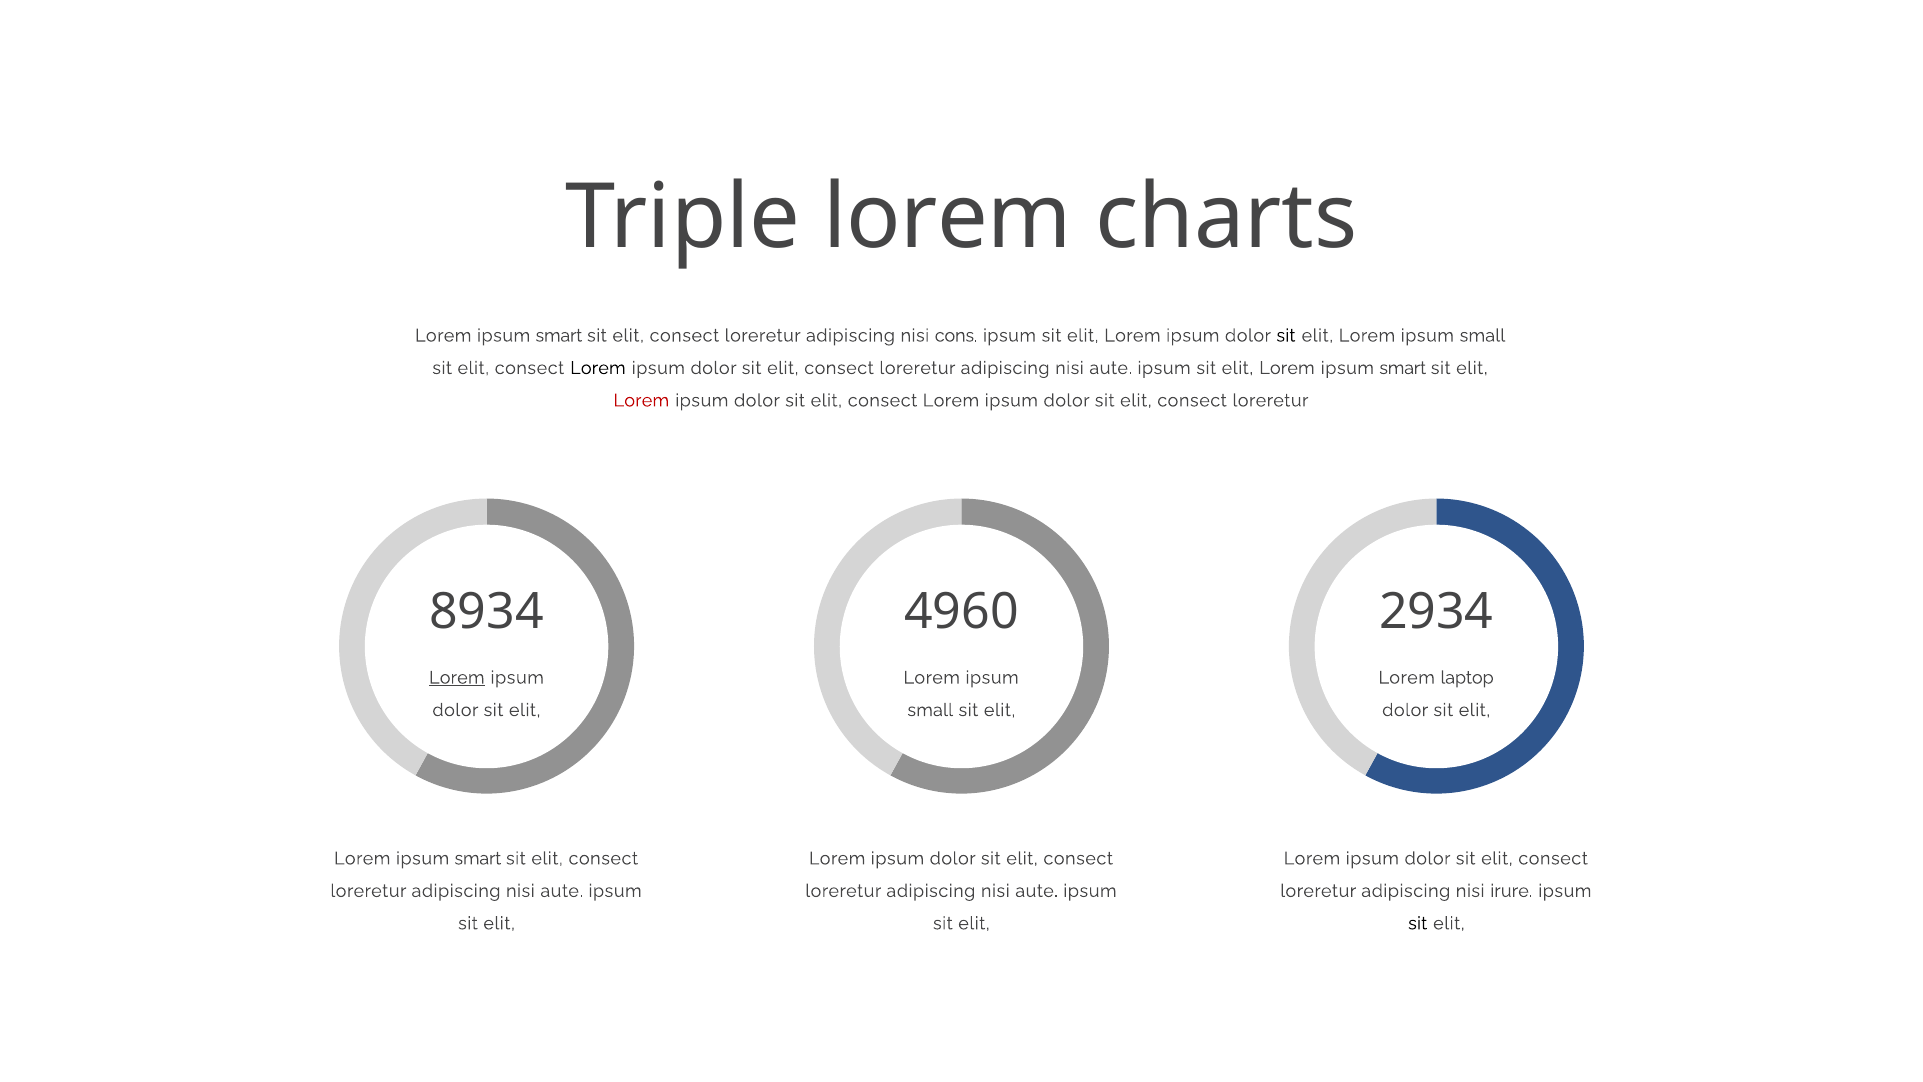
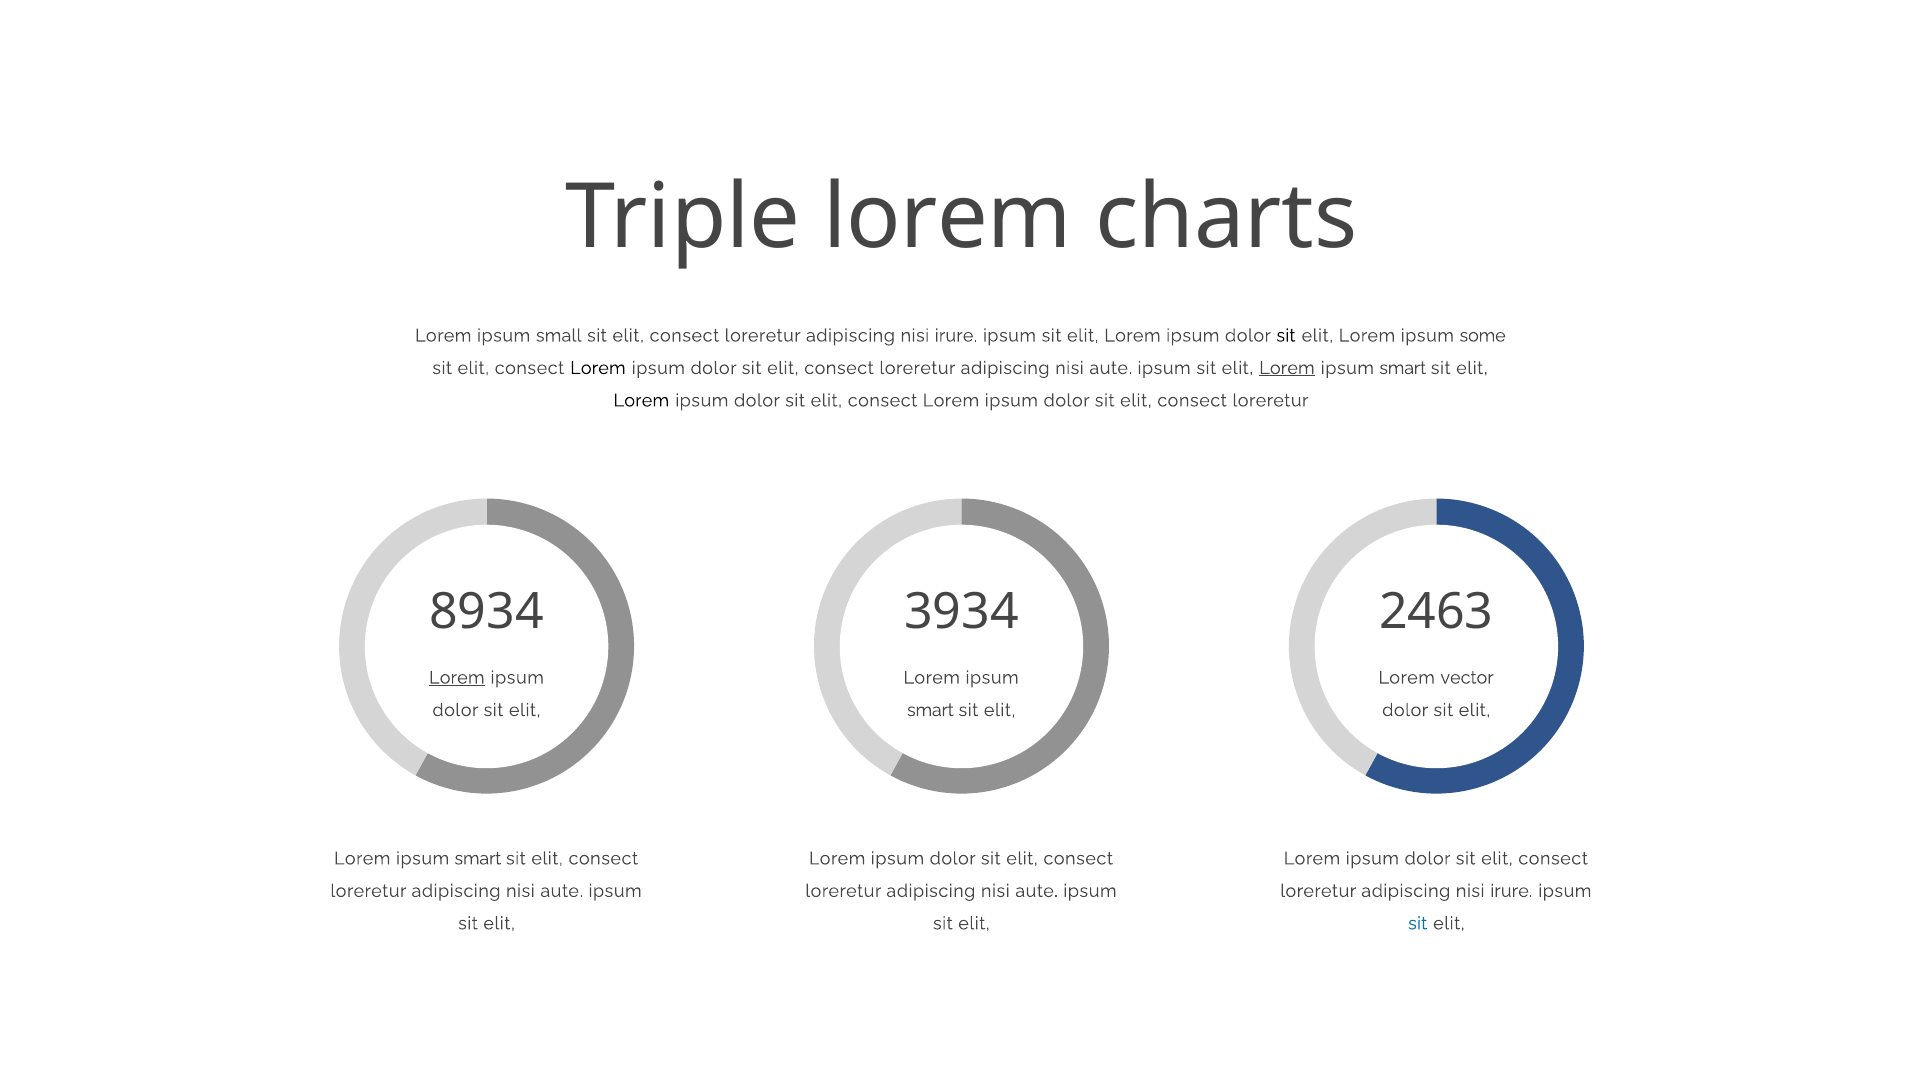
smart at (559, 335): smart -> small
cons at (956, 335): cons -> irure
elit Lorem ipsum small: small -> some
Lorem at (1287, 368) underline: none -> present
Lorem at (641, 400) colour: red -> black
4960: 4960 -> 3934
2934: 2934 -> 2463
laptop: laptop -> vector
small at (930, 710): small -> smart
sit at (1418, 923) colour: black -> blue
